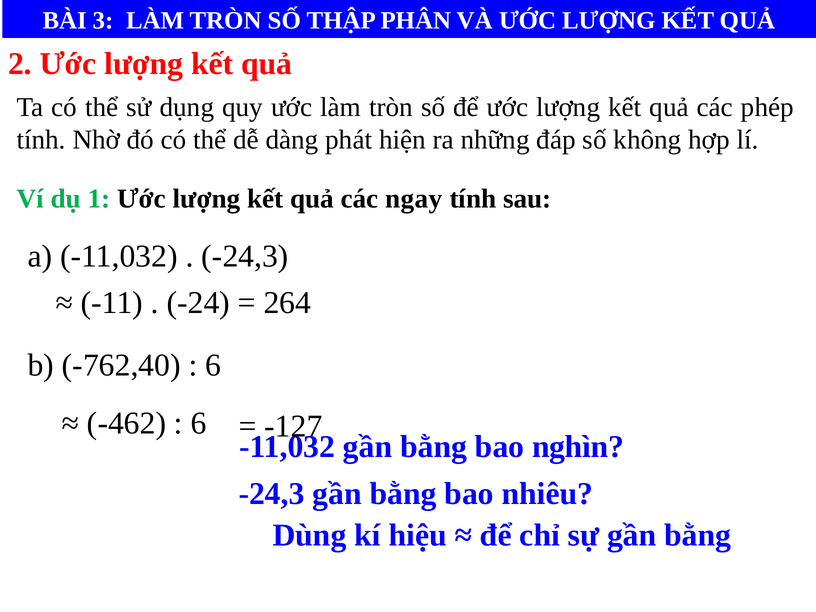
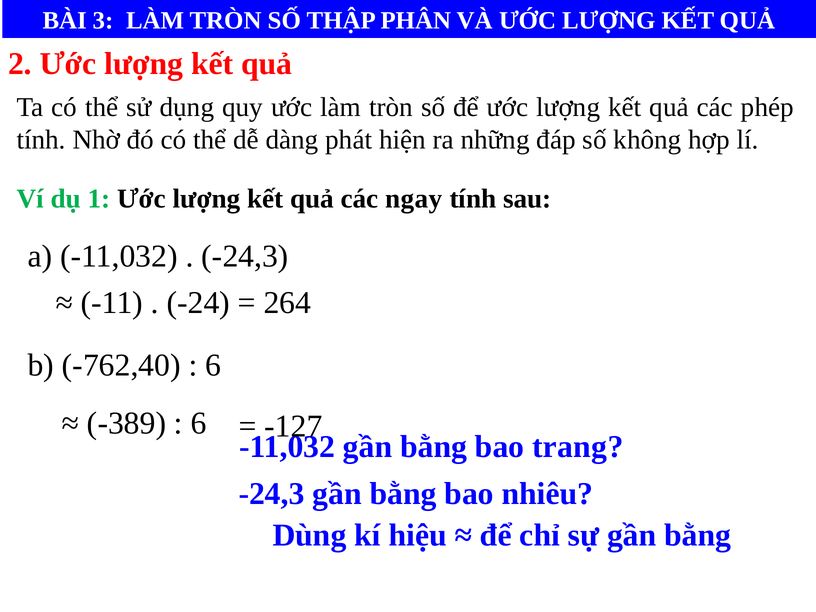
-462: -462 -> -389
nghìn: nghìn -> trang
